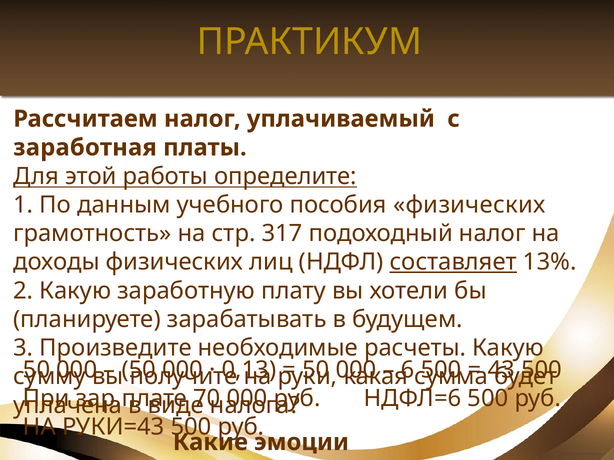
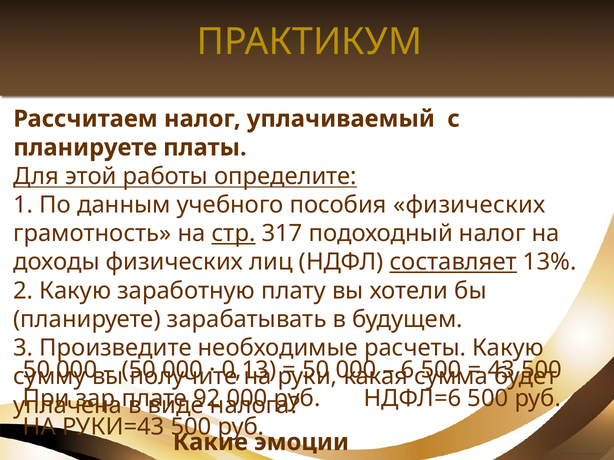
заработная at (85, 148): заработная -> планируете
стр underline: none -> present
70: 70 -> 92
